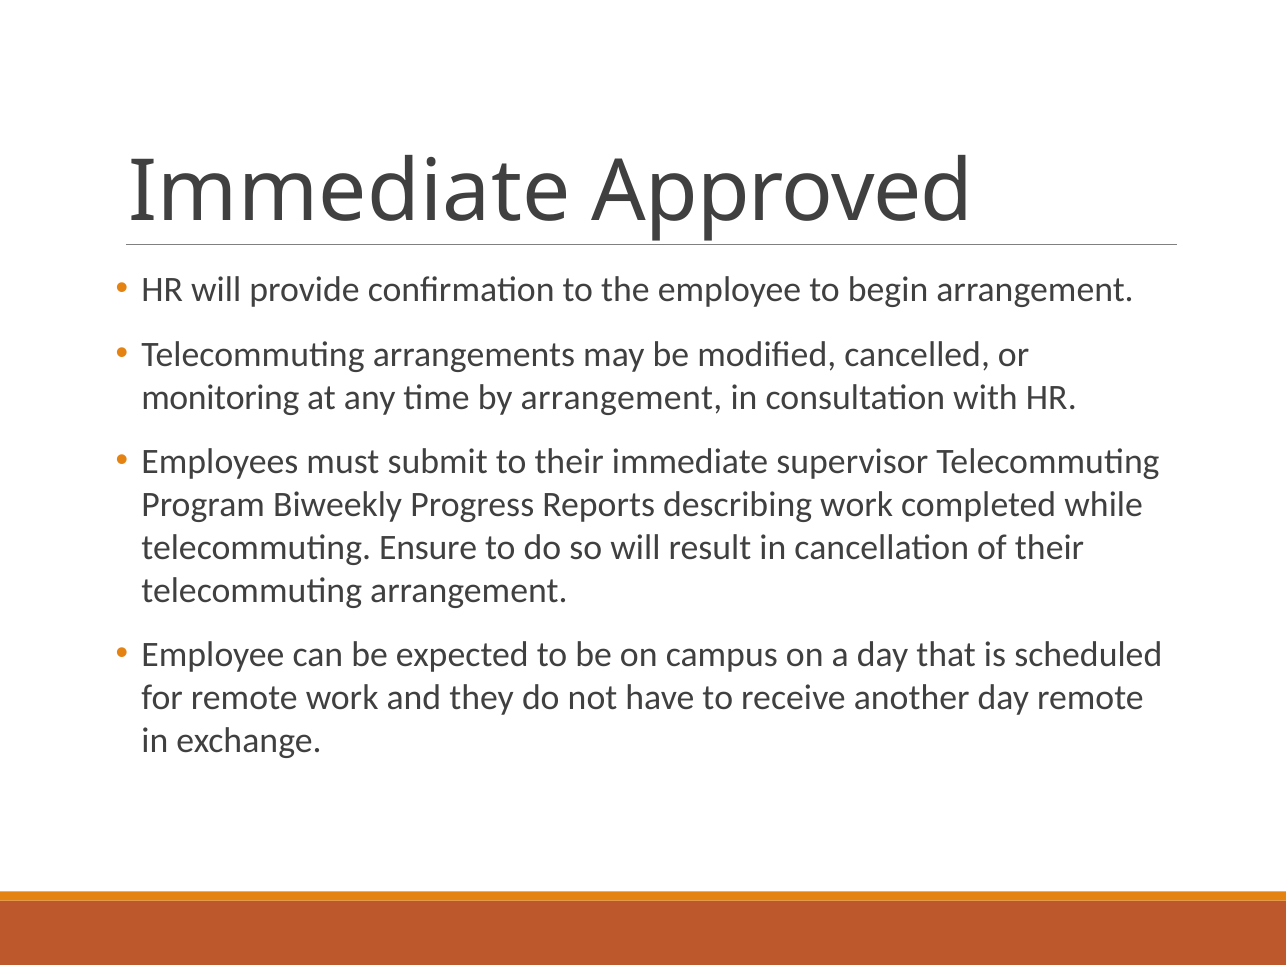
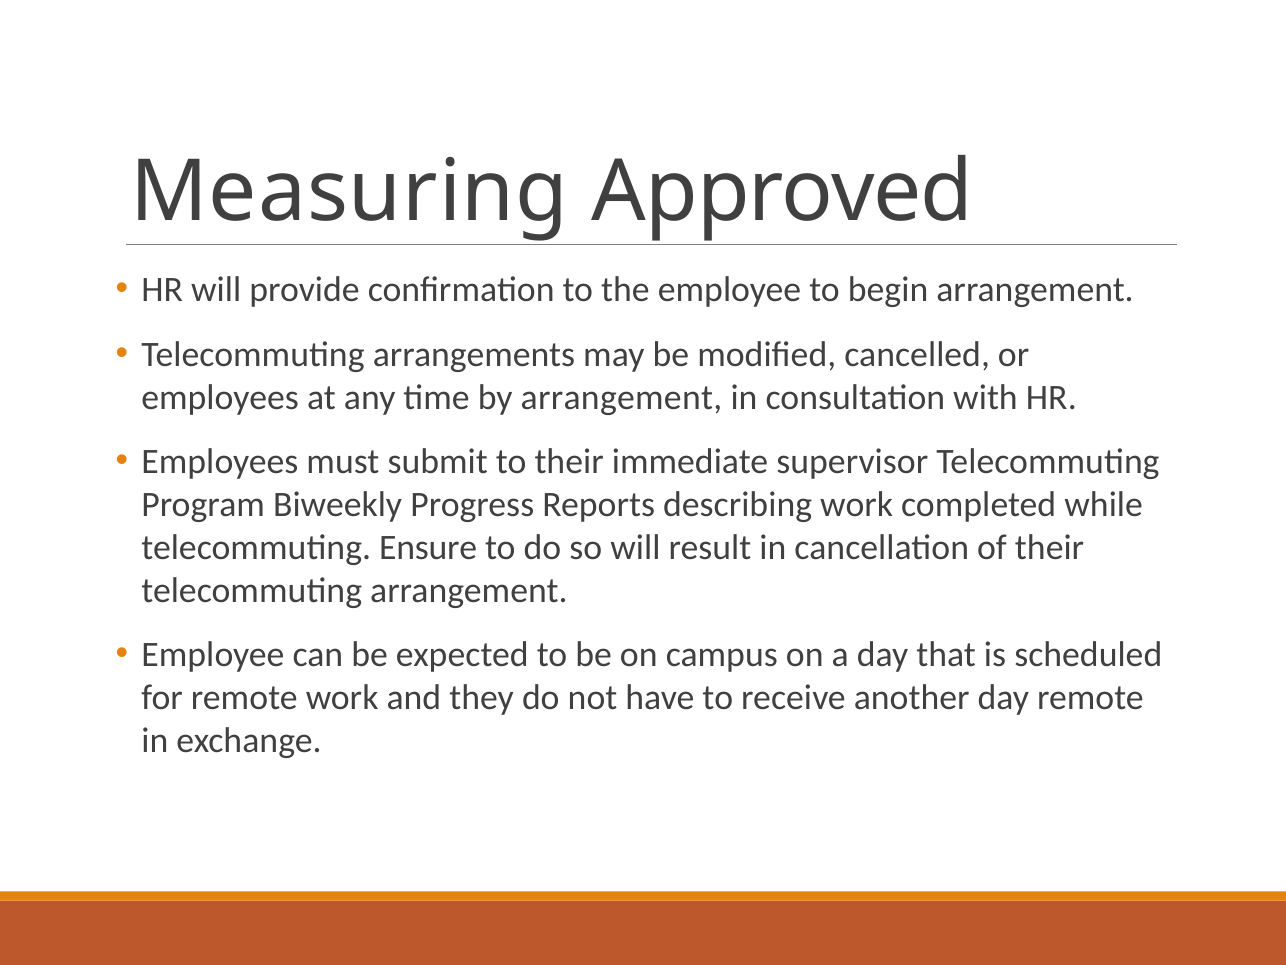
Immediate at (350, 192): Immediate -> Measuring
monitoring at (220, 397): monitoring -> employees
